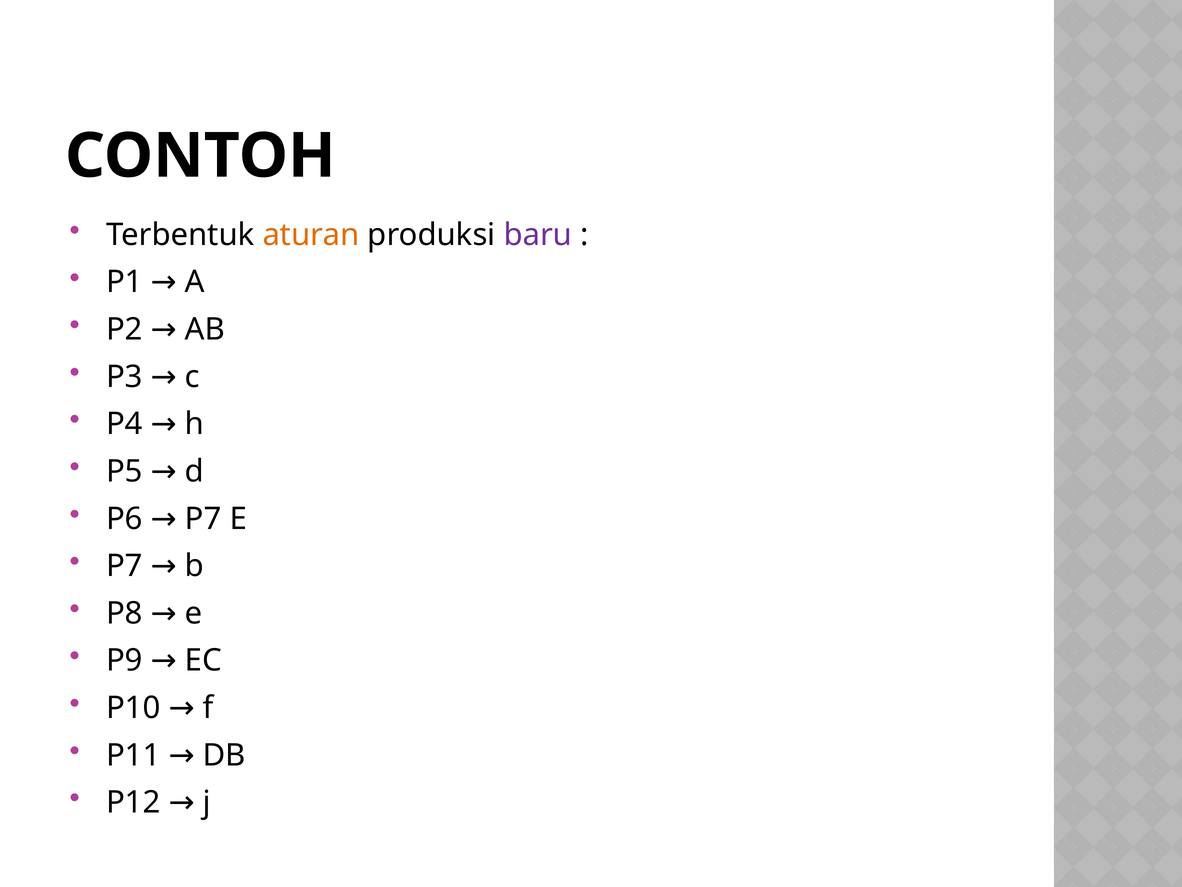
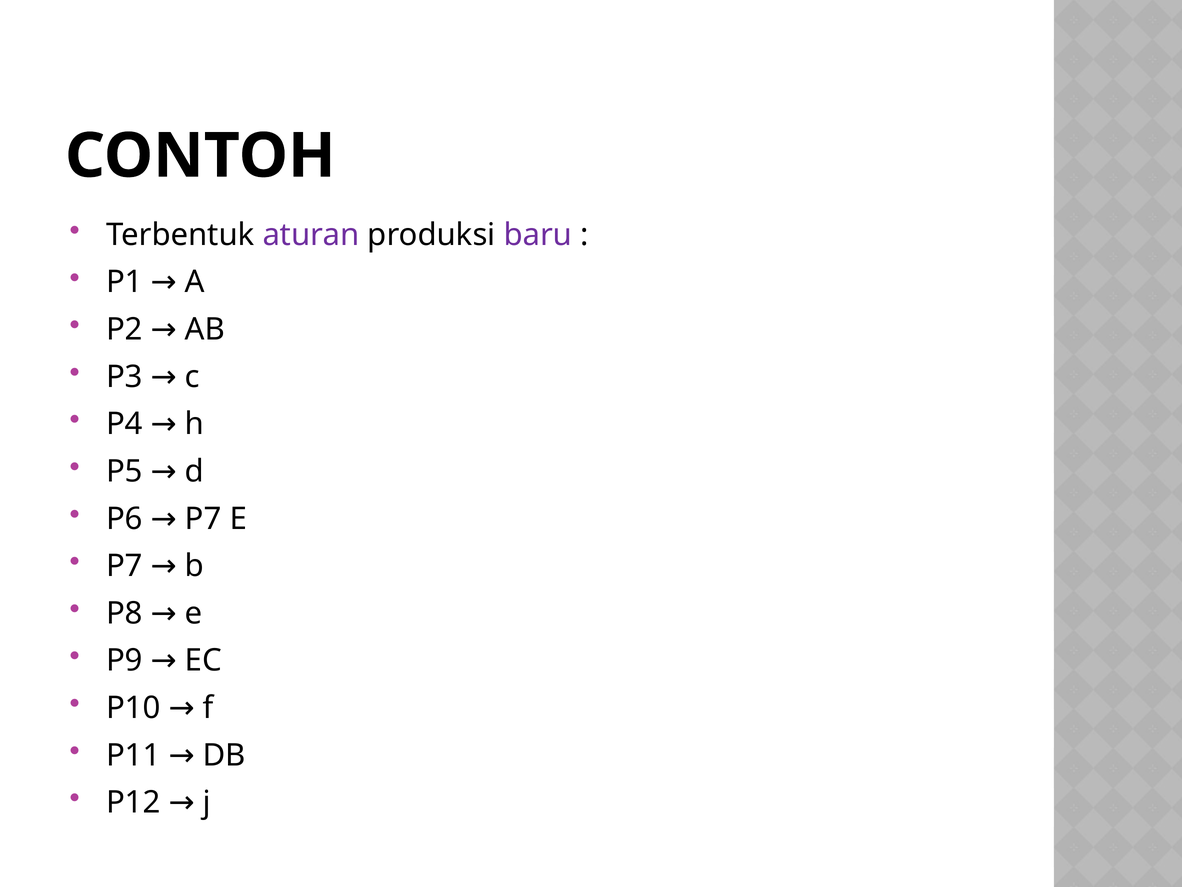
aturan colour: orange -> purple
